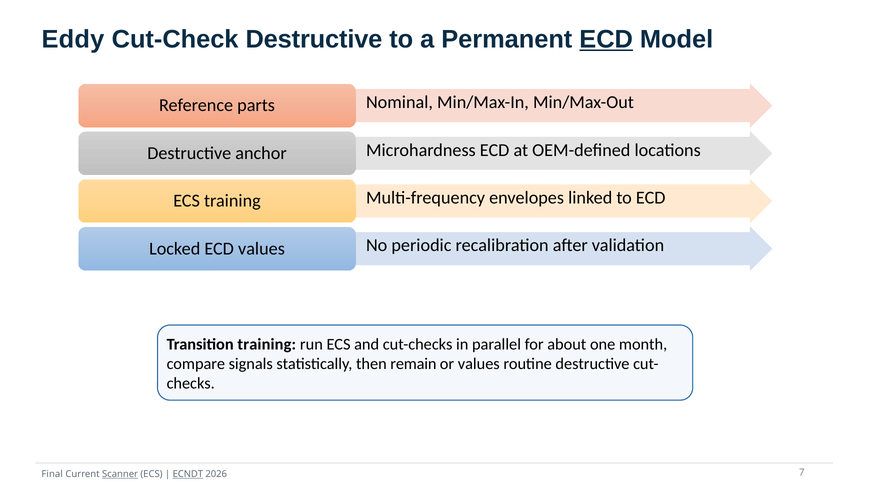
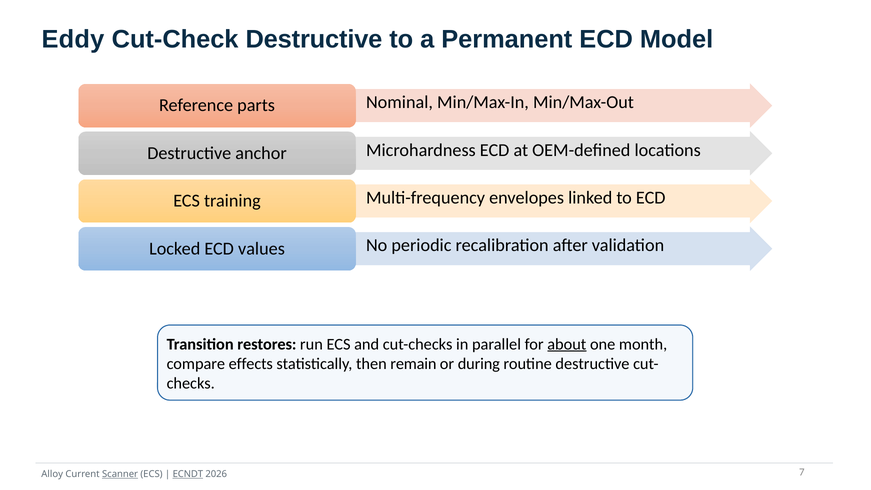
ECD at (606, 39) underline: present -> none
Transition training: training -> restores
about underline: none -> present
signals: signals -> effects
or values: values -> during
Final: Final -> Alloy
